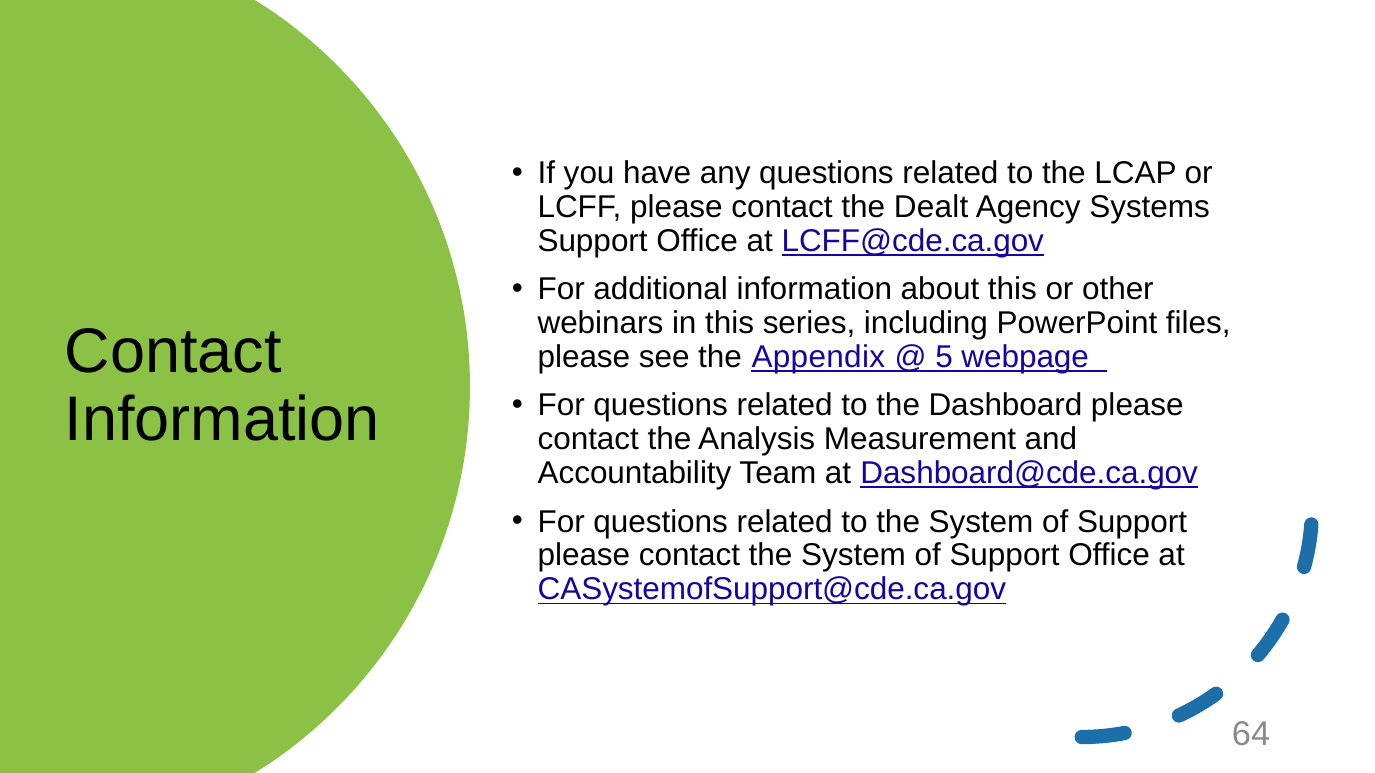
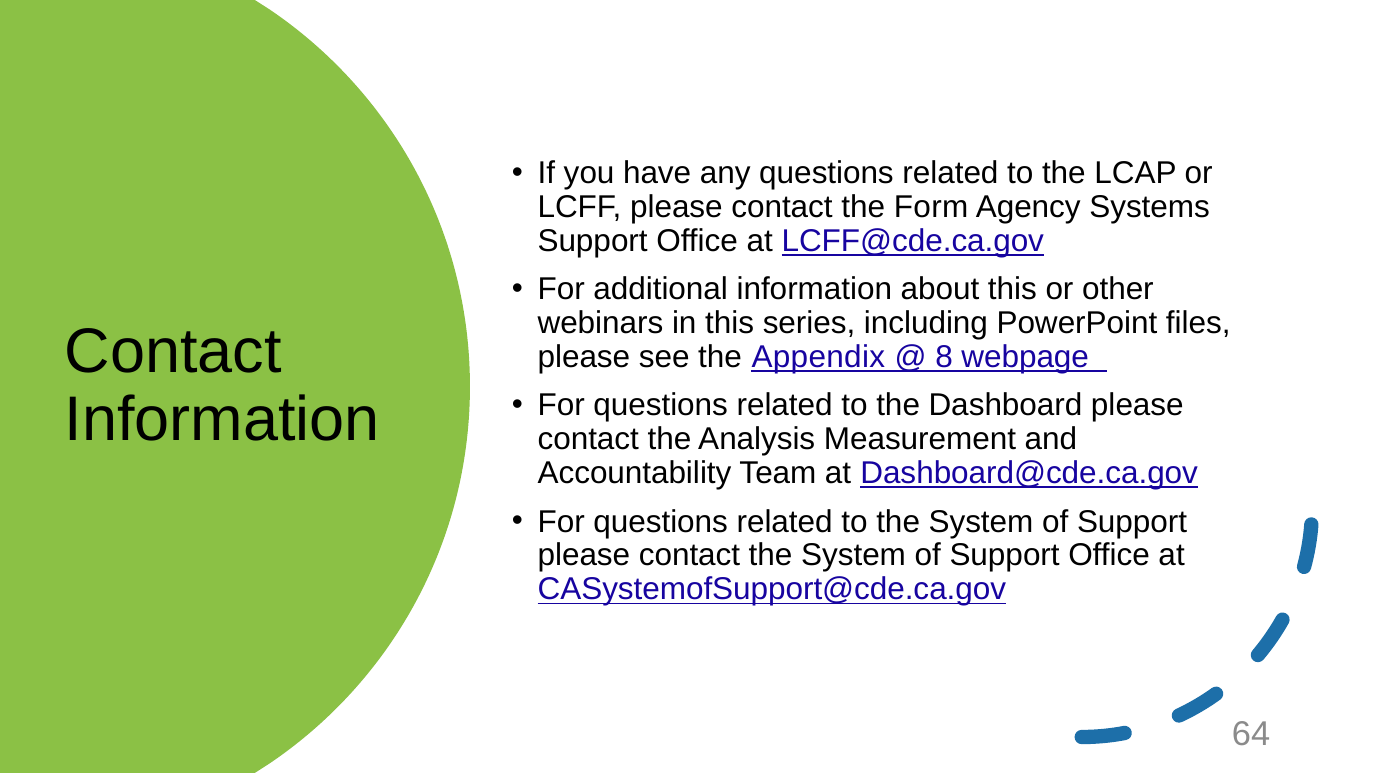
Dealt: Dealt -> Form
5: 5 -> 8
